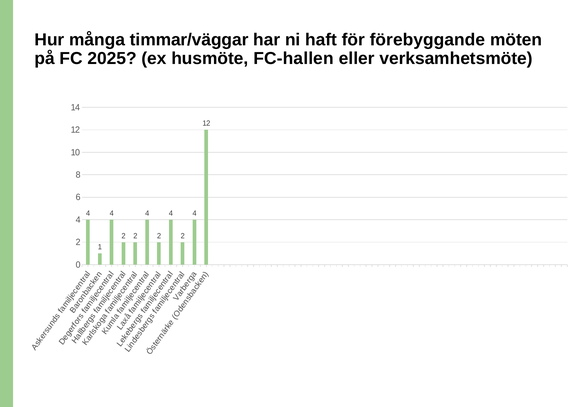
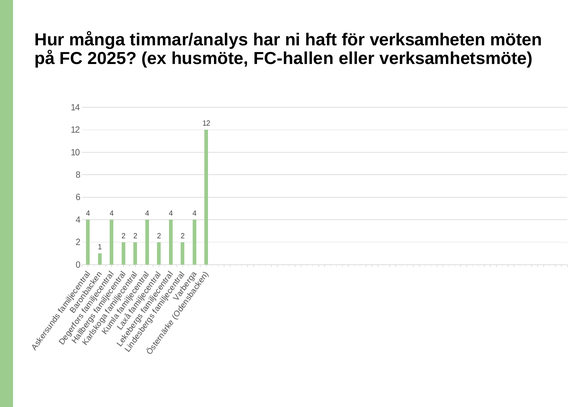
timmar/väggar: timmar/väggar -> timmar/analys
förebyggande: förebyggande -> verksamheten
